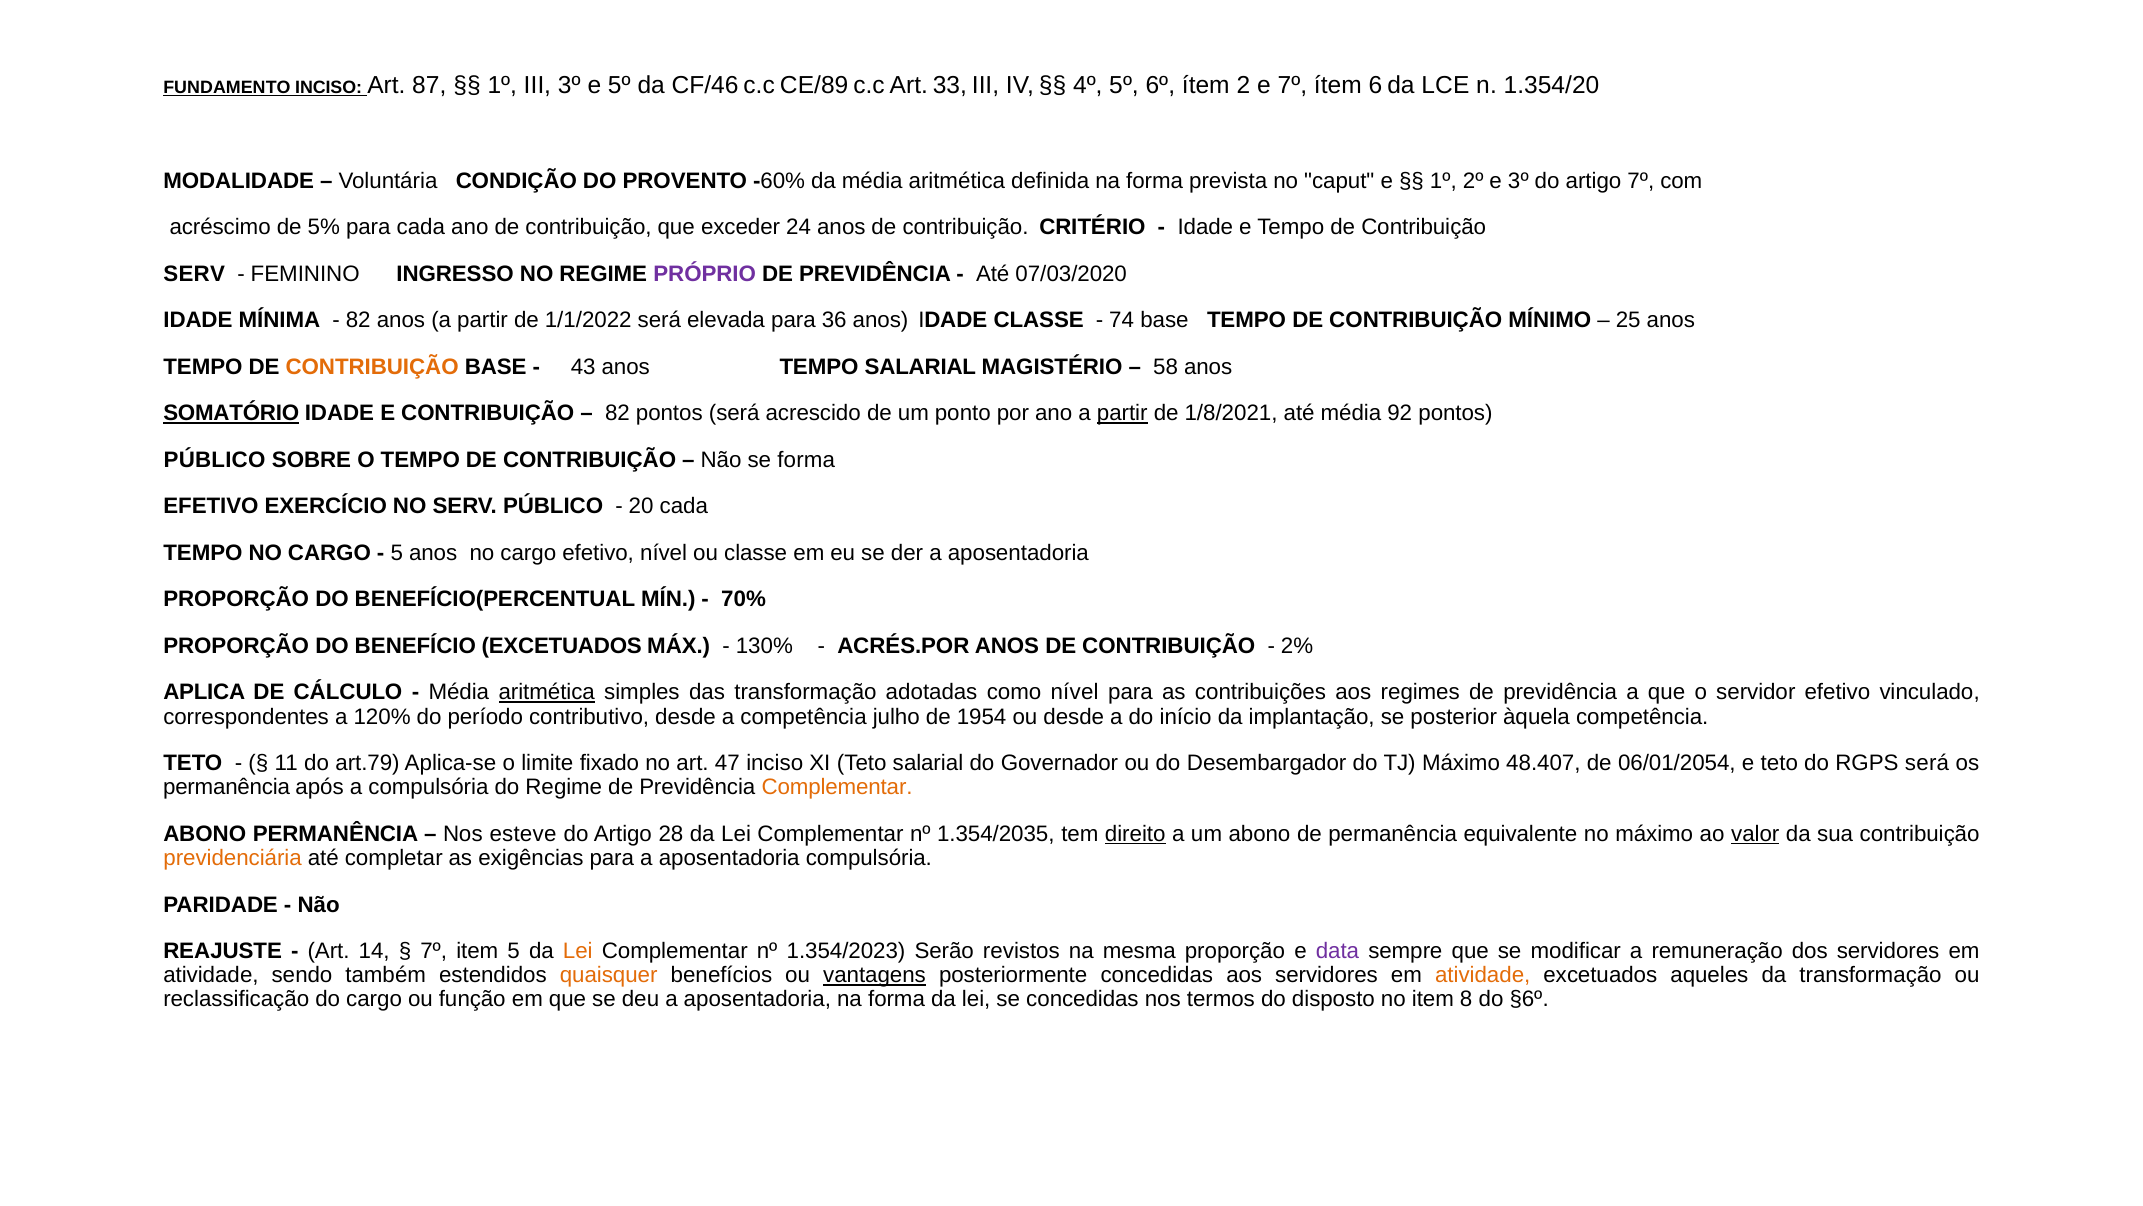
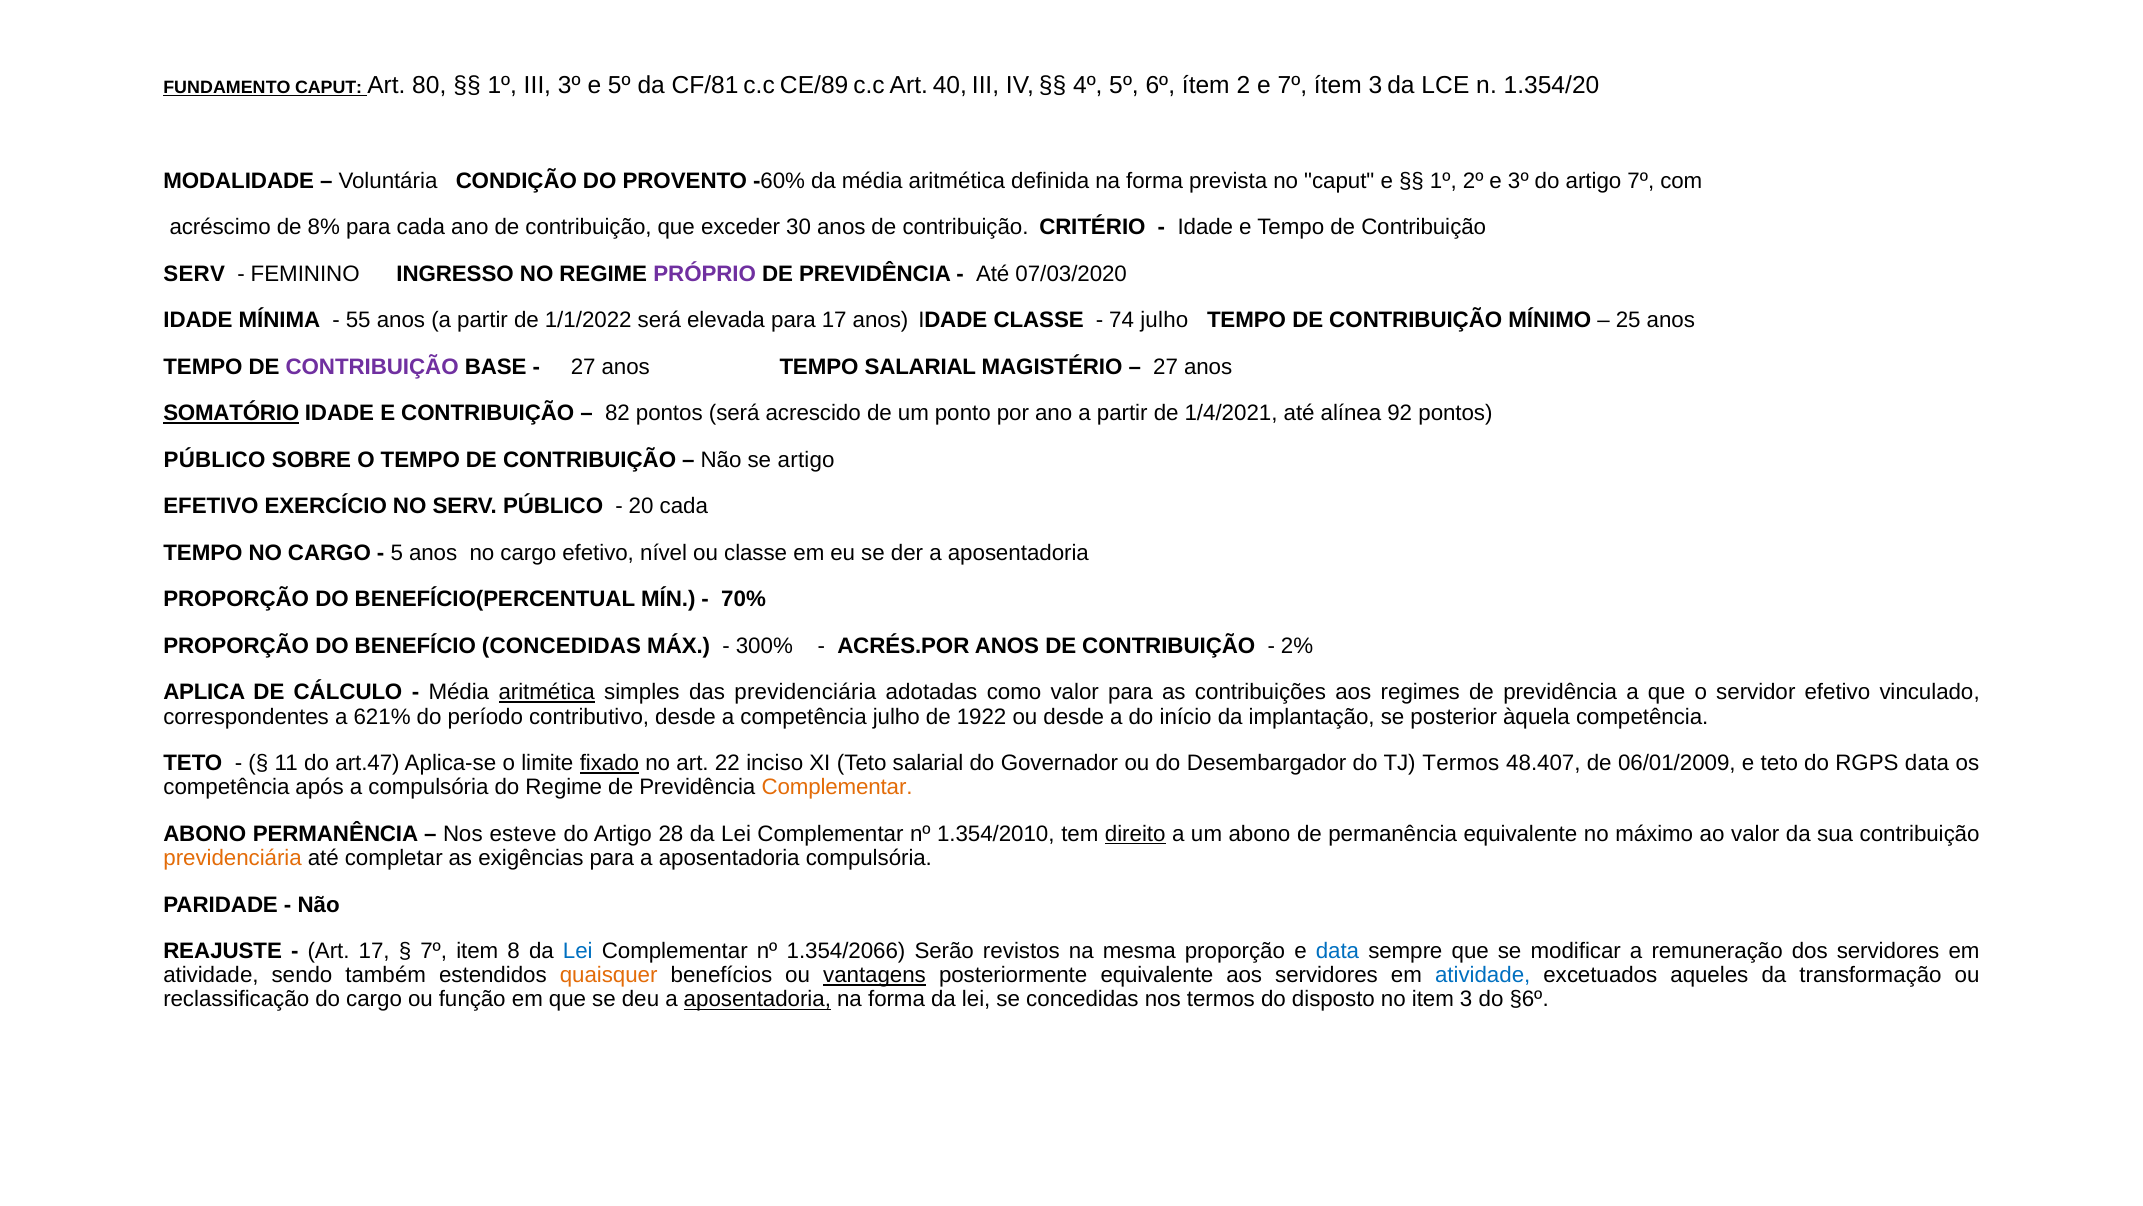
FUNDAMENTO INCISO: INCISO -> CAPUT
87: 87 -> 80
CF/46: CF/46 -> CF/81
33: 33 -> 40
ítem 6: 6 -> 3
5%: 5% -> 8%
24: 24 -> 30
82 at (358, 320): 82 -> 55
para 36: 36 -> 17
74 base: base -> julho
CONTRIBUIÇÃO at (372, 367) colour: orange -> purple
43 at (583, 367): 43 -> 27
58 at (1166, 367): 58 -> 27
partir at (1122, 413) underline: present -> none
1/8/2021: 1/8/2021 -> 1/4/2021
até média: média -> alínea
se forma: forma -> artigo
BENEFÍCIO EXCETUADOS: EXCETUADOS -> CONCEDIDAS
130%: 130% -> 300%
das transformação: transformação -> previdenciária
como nível: nível -> valor
120%: 120% -> 621%
1954: 1954 -> 1922
art.79: art.79 -> art.47
fixado underline: none -> present
47: 47 -> 22
TJ Máximo: Máximo -> Termos
06/01/2054: 06/01/2054 -> 06/01/2009
RGPS será: será -> data
permanência at (227, 787): permanência -> competência
1.354/2035: 1.354/2035 -> 1.354/2010
valor at (1755, 834) underline: present -> none
Art 14: 14 -> 17
item 5: 5 -> 8
Lei at (578, 951) colour: orange -> blue
1.354/2023: 1.354/2023 -> 1.354/2066
data at (1337, 951) colour: purple -> blue
posteriormente concedidas: concedidas -> equivalente
atividade at (1483, 975) colour: orange -> blue
aposentadoria at (757, 999) underline: none -> present
item 8: 8 -> 3
